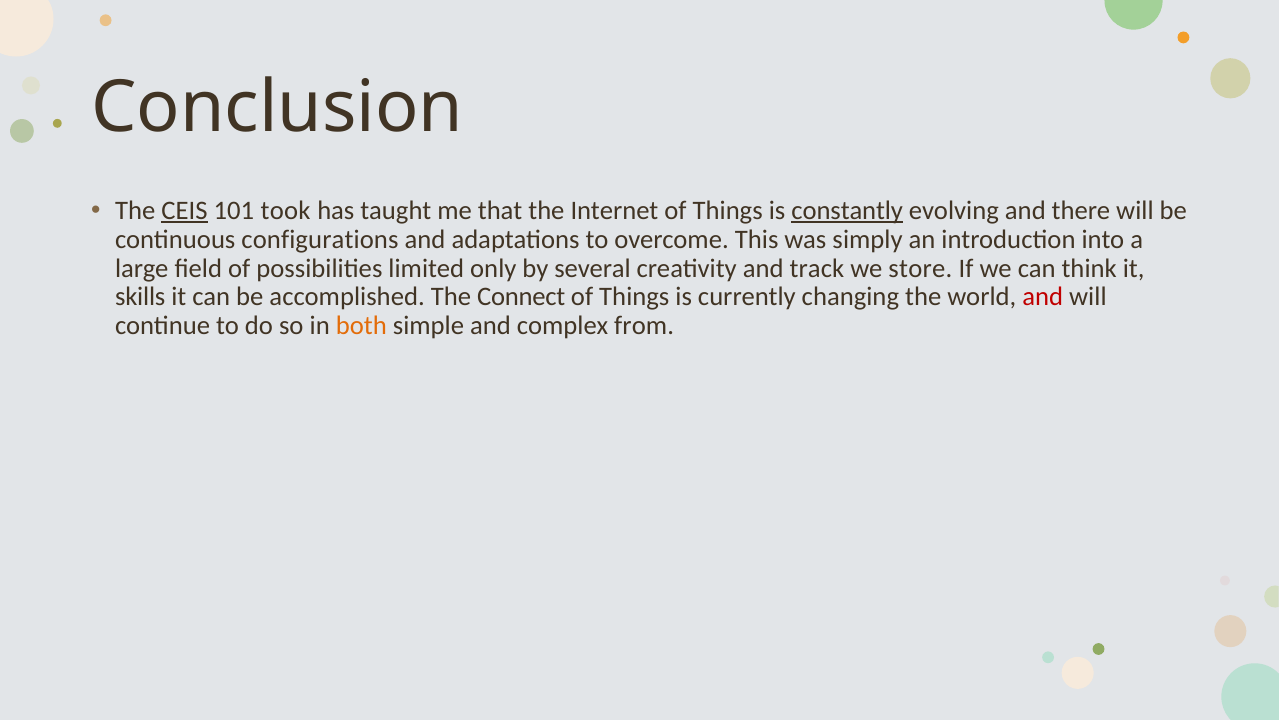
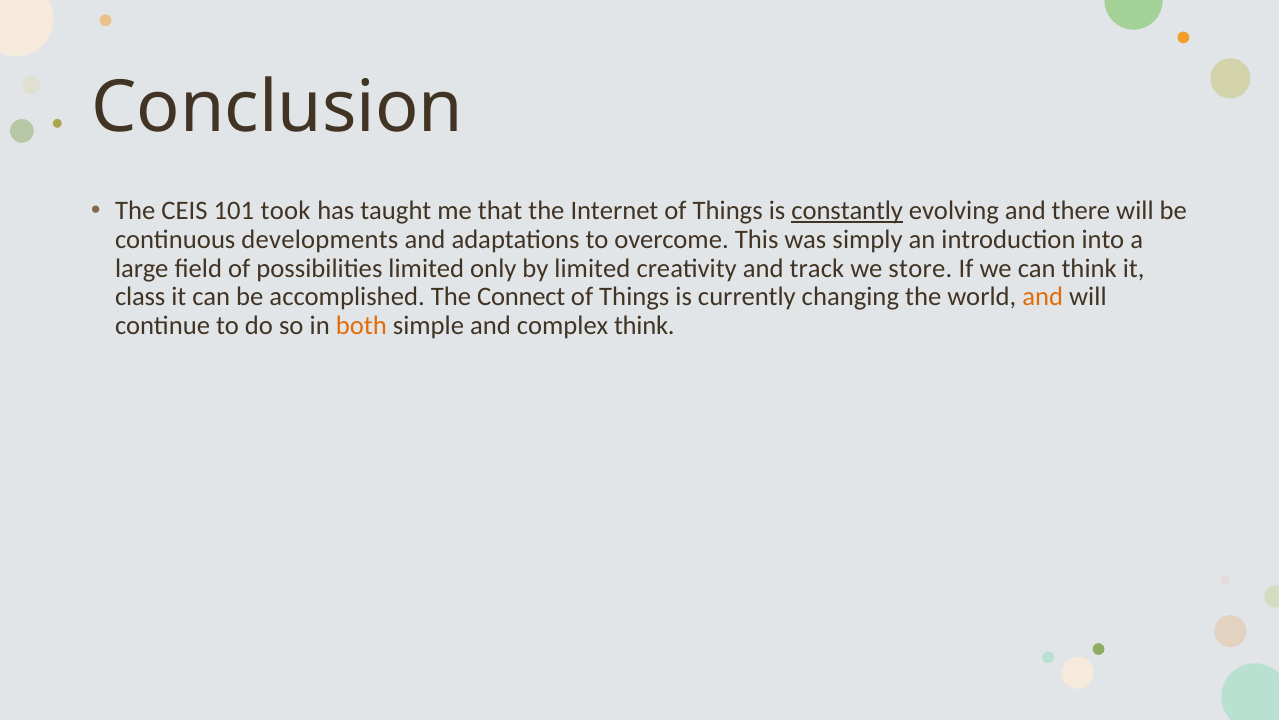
CEIS underline: present -> none
configurations: configurations -> developments
by several: several -> limited
skills: skills -> class
and at (1043, 297) colour: red -> orange
complex from: from -> think
